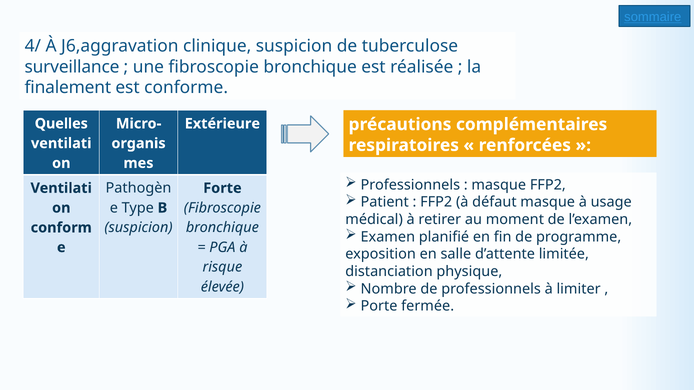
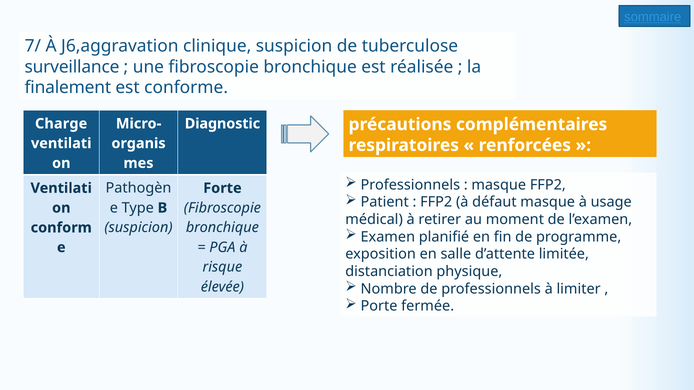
4/: 4/ -> 7/
Quelles: Quelles -> Charge
Extérieure: Extérieure -> Diagnostic
